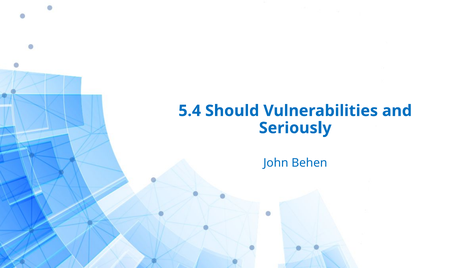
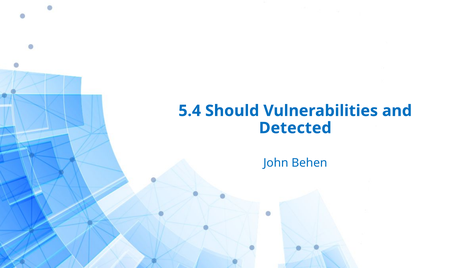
Seriously: Seriously -> Detected
